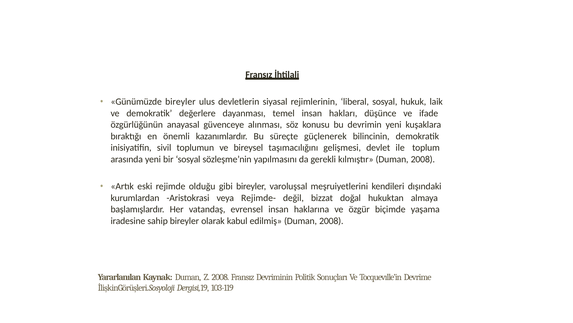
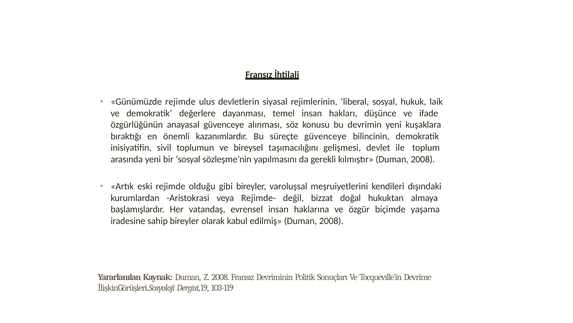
Günümüzde bireyler: bireyler -> rejimde
süreçte güçlenerek: güçlenerek -> güvenceye
